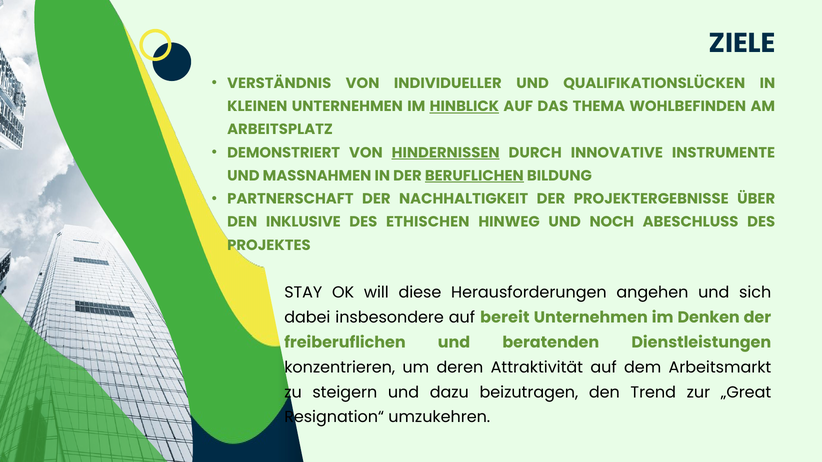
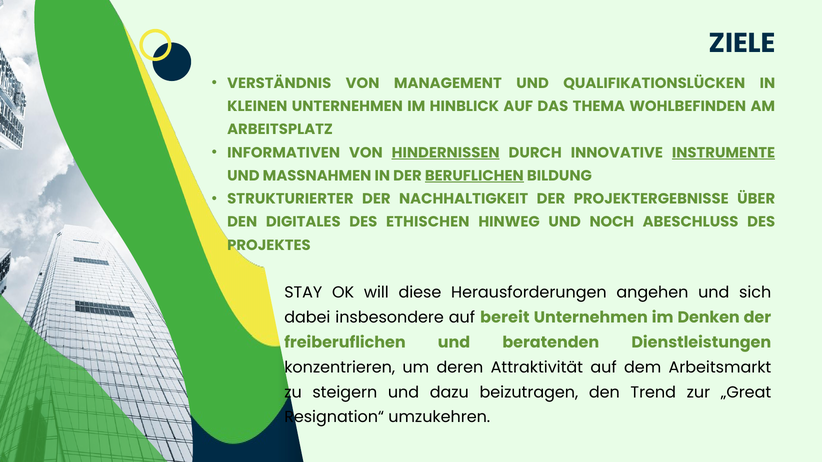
INDIVIDUELLER: INDIVIDUELLER -> MANAGEMENT
HINBLICK underline: present -> none
DEMONSTRIERT: DEMONSTRIERT -> INFORMATIVEN
INSTRUMENTE underline: none -> present
PARTNERSCHAFT: PARTNERSCHAFT -> STRUKTURIERTER
INKLUSIVE: INKLUSIVE -> DIGITALES
